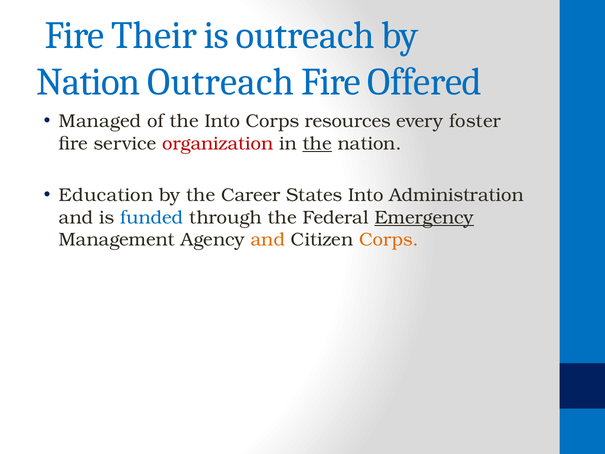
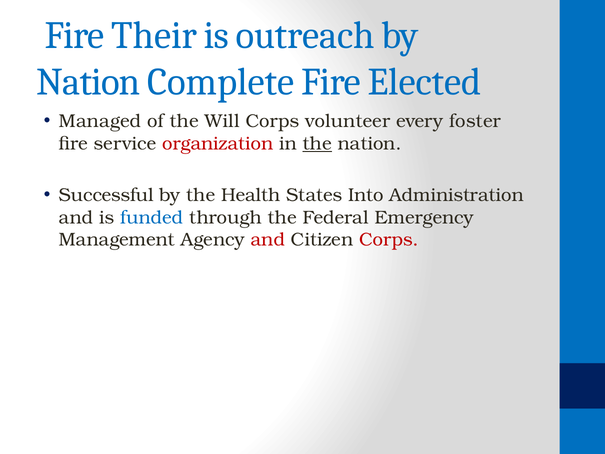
Nation Outreach: Outreach -> Complete
Offered: Offered -> Elected
the Into: Into -> Will
resources: resources -> volunteer
Education: Education -> Successful
Career: Career -> Health
Emergency underline: present -> none
and at (268, 240) colour: orange -> red
Corps at (389, 240) colour: orange -> red
